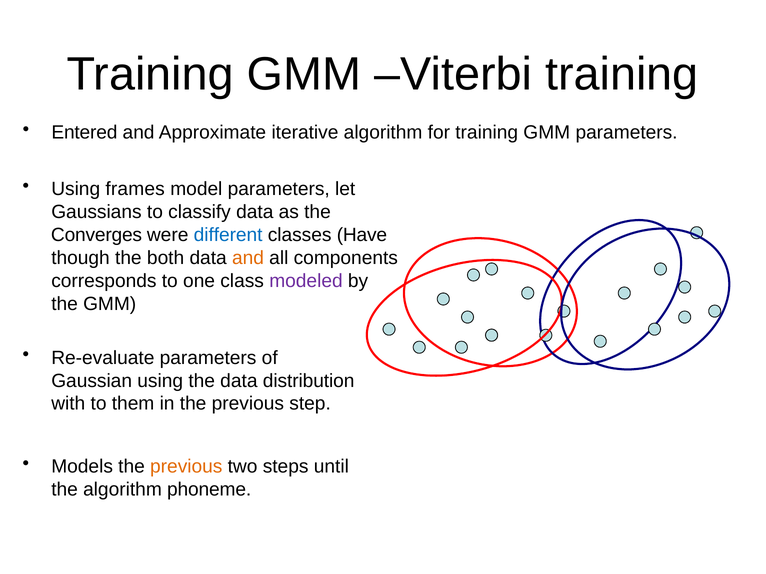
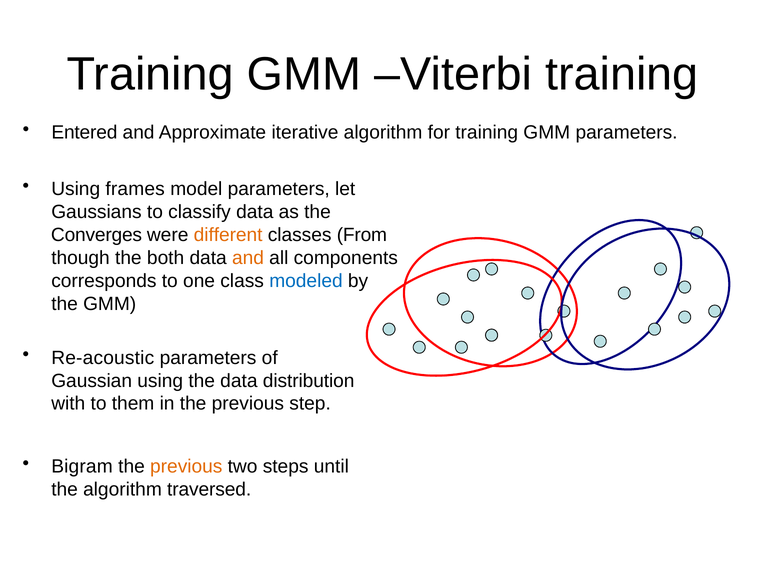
different colour: blue -> orange
Have: Have -> From
modeled colour: purple -> blue
Re-evaluate: Re-evaluate -> Re-acoustic
Models: Models -> Bigram
phoneme: phoneme -> traversed
